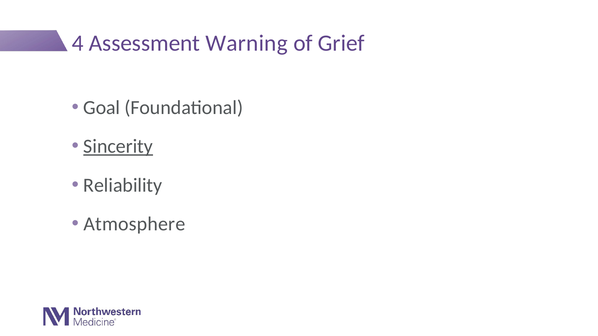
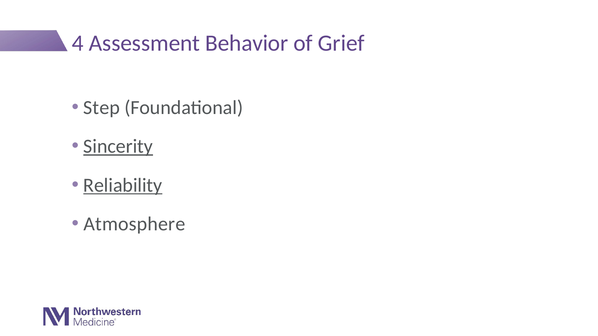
Warning: Warning -> Behavior
Goal: Goal -> Step
Reliability underline: none -> present
